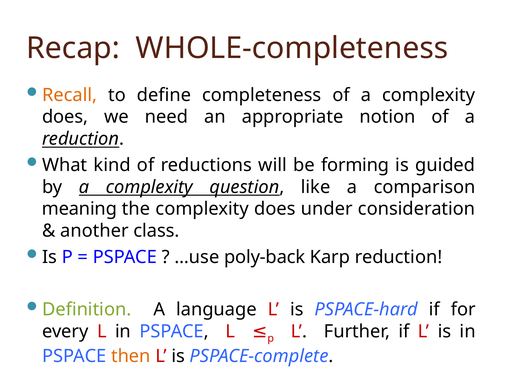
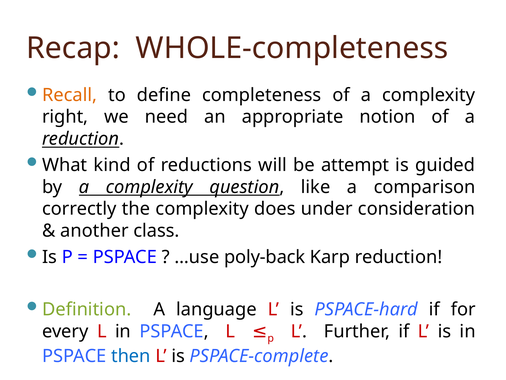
does at (65, 117): does -> right
forming: forming -> attempt
meaning: meaning -> correctly
then colour: orange -> blue
